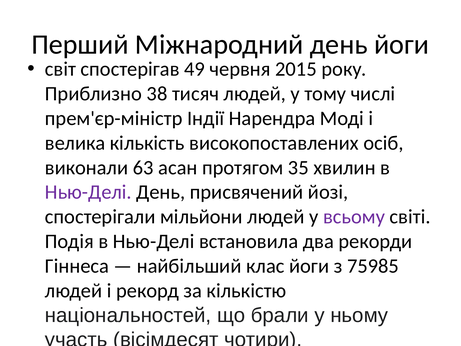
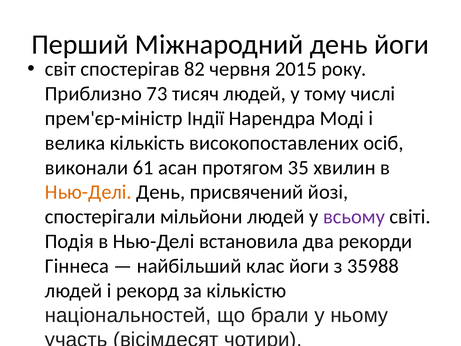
49: 49 -> 82
38: 38 -> 73
63: 63 -> 61
Нью-Делі at (88, 192) colour: purple -> orange
75985: 75985 -> 35988
